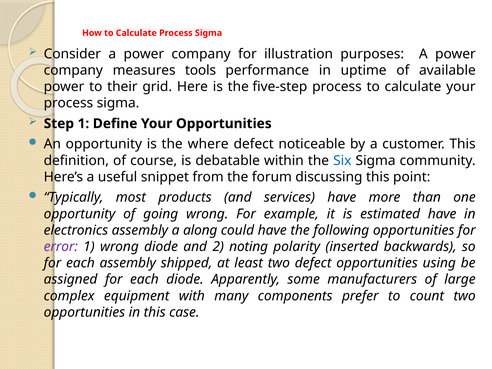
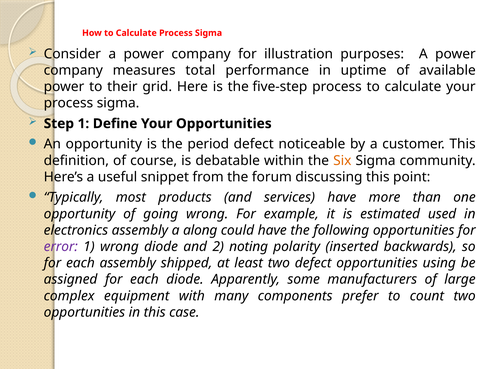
tools: tools -> total
where: where -> period
Six colour: blue -> orange
estimated have: have -> used
